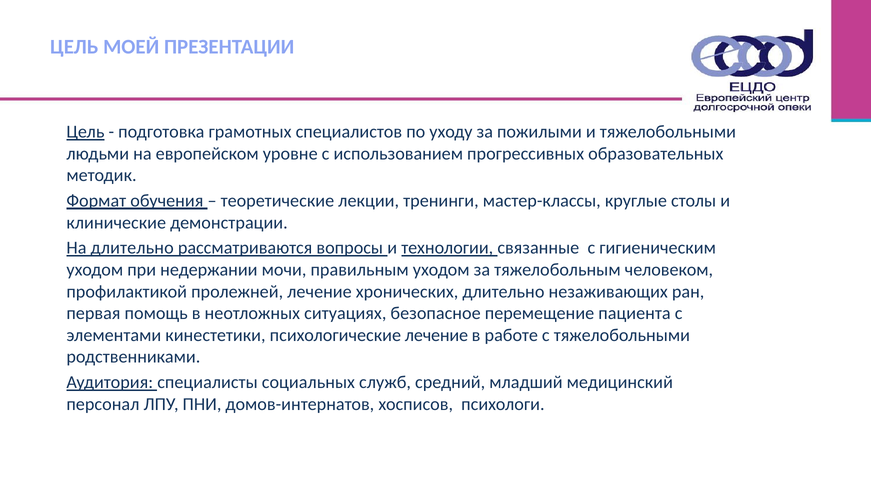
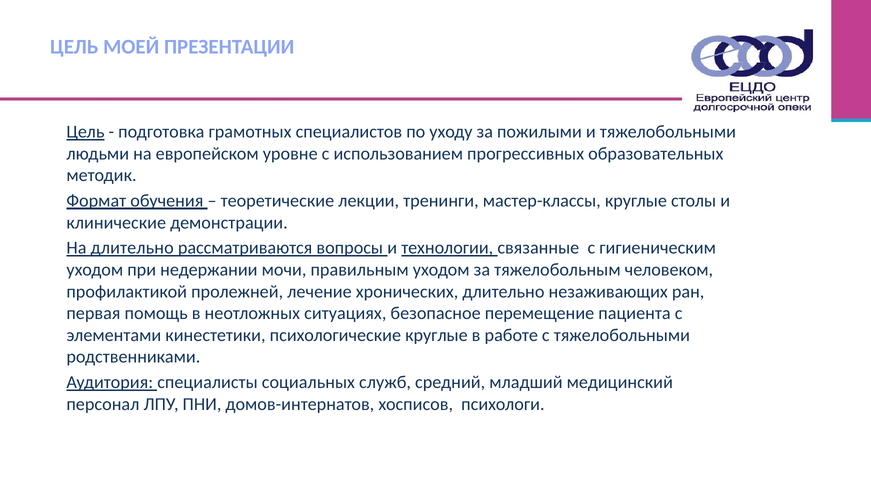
психологические лечение: лечение -> круглые
